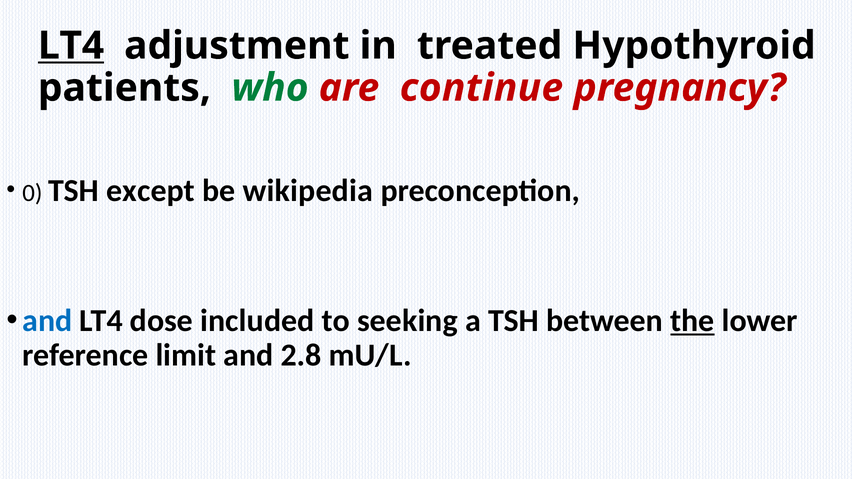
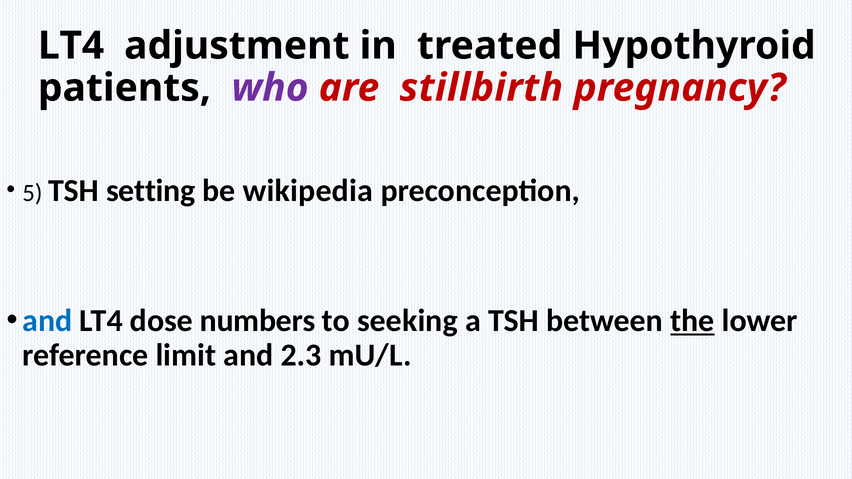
LT4 at (71, 46) underline: present -> none
who colour: green -> purple
continue: continue -> stillbirth
0: 0 -> 5
except: except -> setting
included: included -> numbers
2.8: 2.8 -> 2.3
